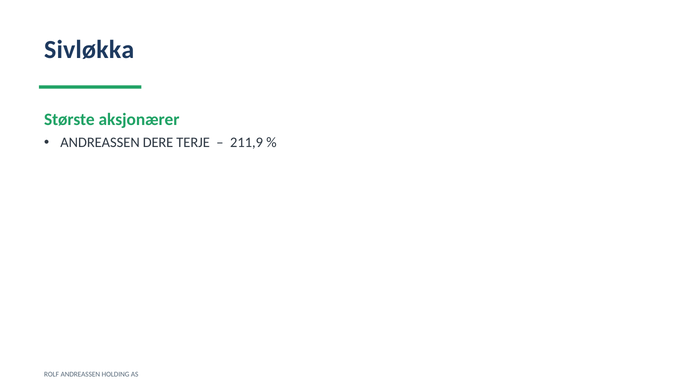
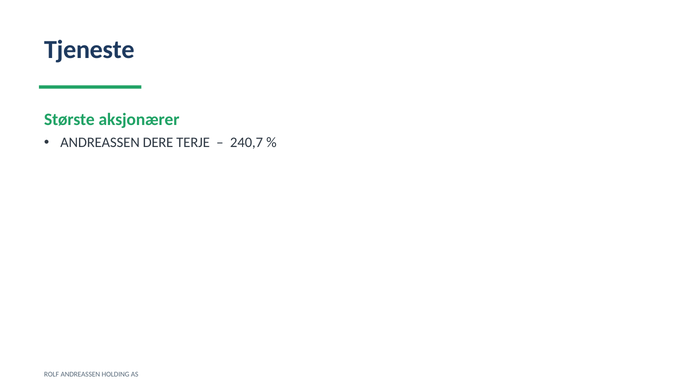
Sivløkka: Sivløkka -> Tjeneste
211,9: 211,9 -> 240,7
